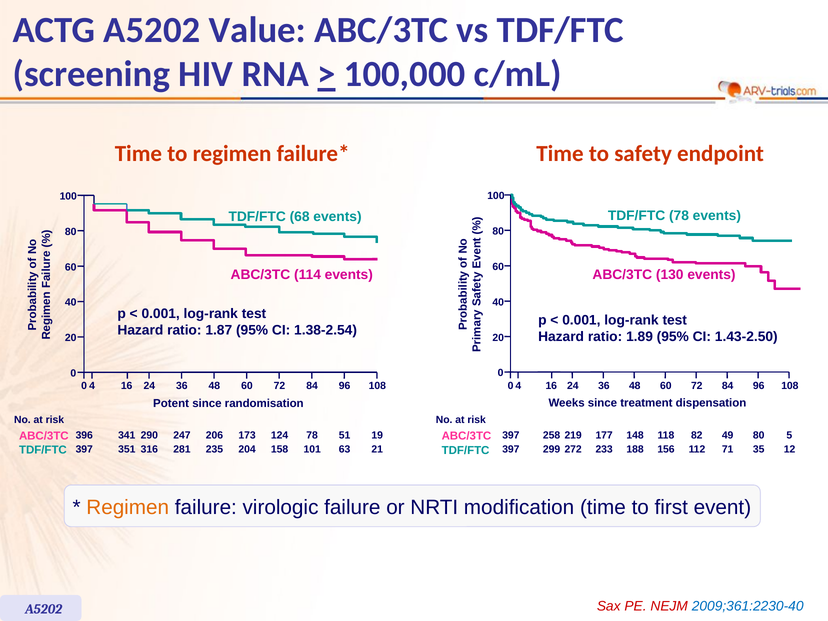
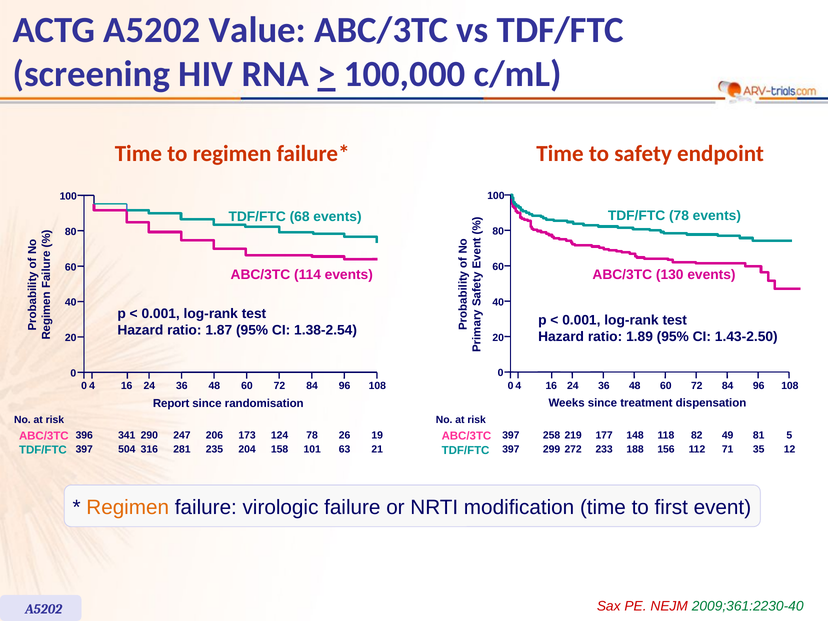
Potent: Potent -> Report
51: 51 -> 26
49 80: 80 -> 81
351: 351 -> 504
2009;361:2230-40 colour: blue -> green
